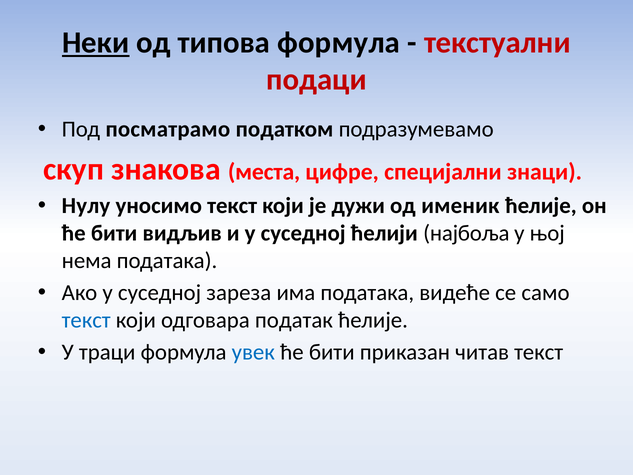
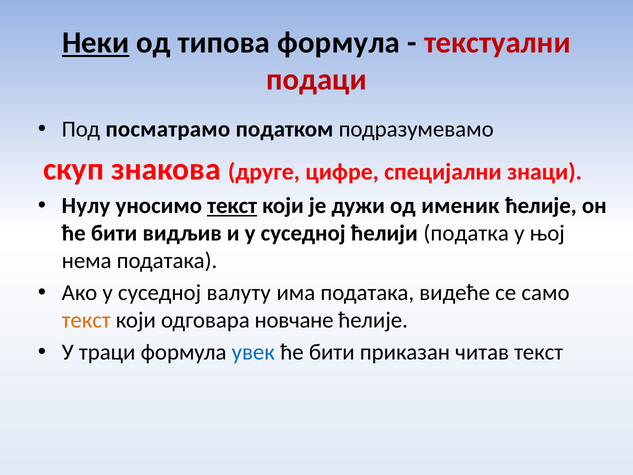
места: места -> друге
текст at (232, 206) underline: none -> present
најбоља: најбоља -> податка
зареза: зареза -> валуту
текст at (86, 320) colour: blue -> orange
податак: податак -> новчане
